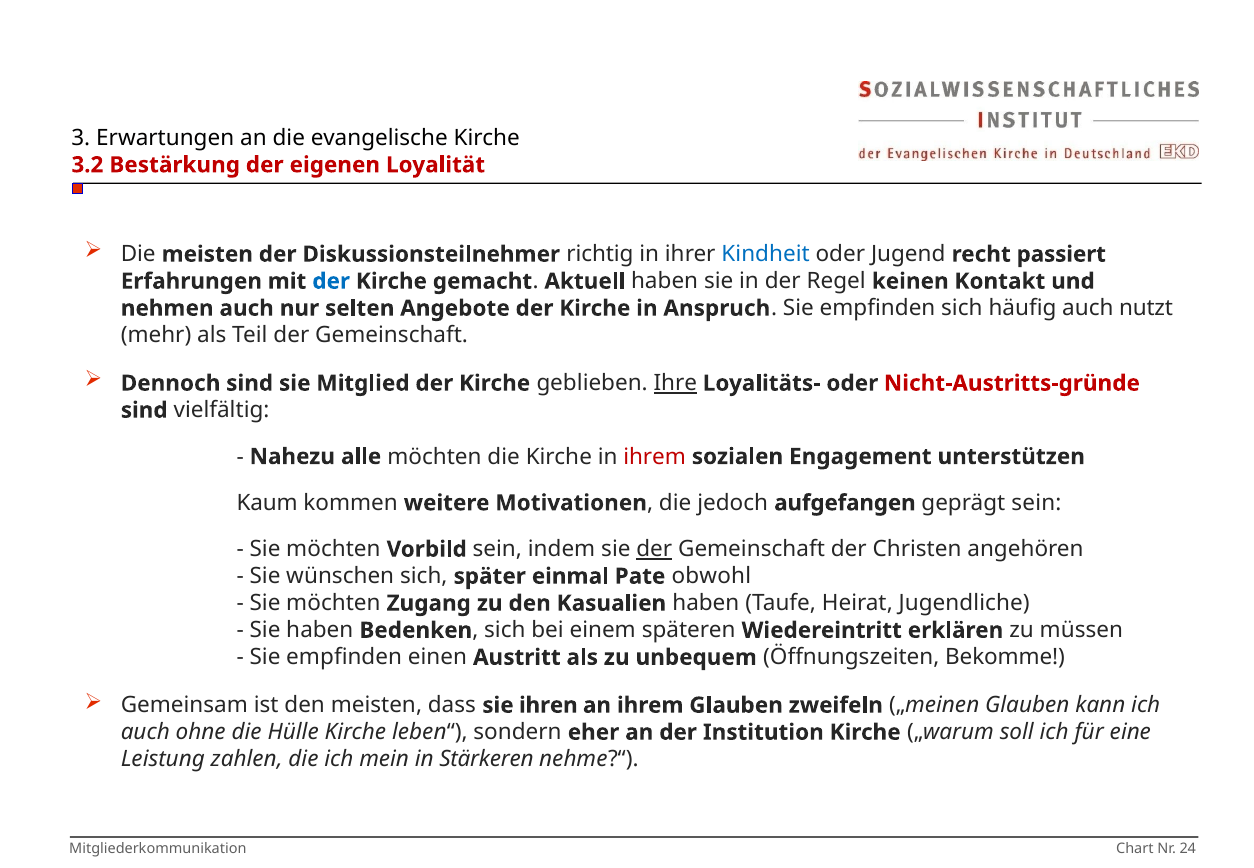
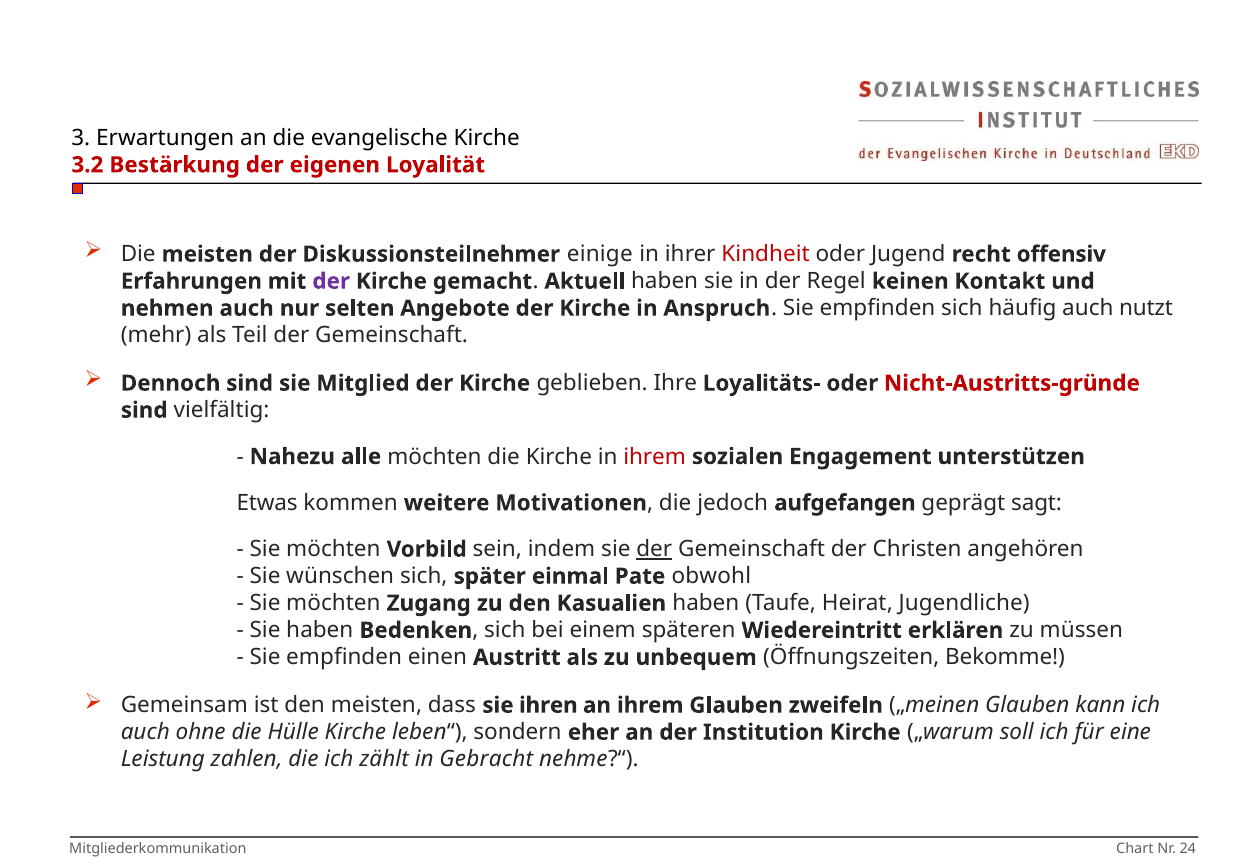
richtig: richtig -> einige
Kindheit colour: blue -> red
passiert: passiert -> offensiv
der at (331, 281) colour: blue -> purple
Ihre underline: present -> none
Kaum: Kaum -> Etwas
geprägt sein: sein -> sagt
mein: mein -> zählt
Stärkeren: Stärkeren -> Gebracht
